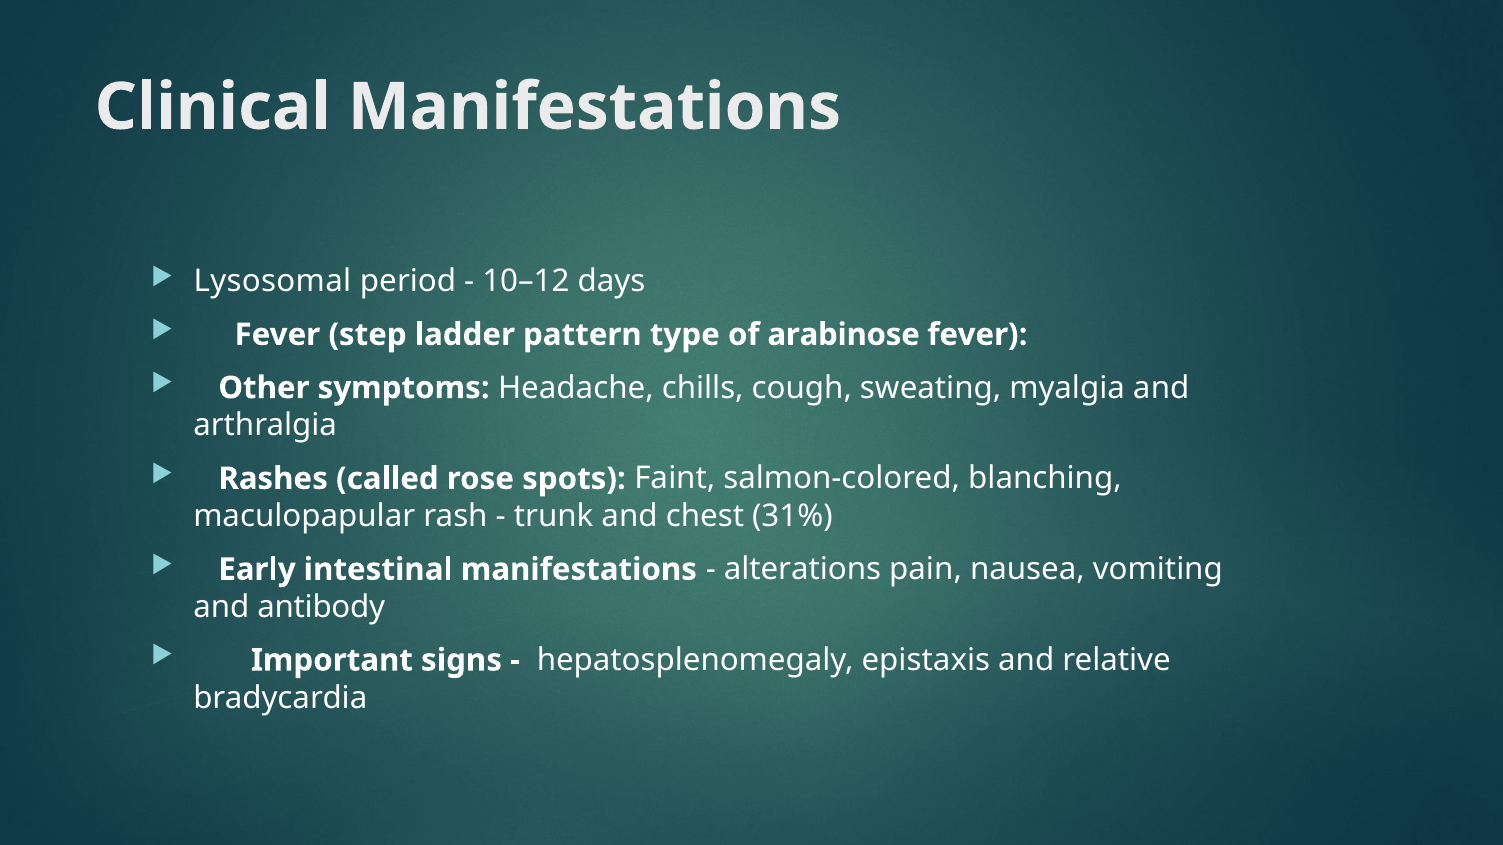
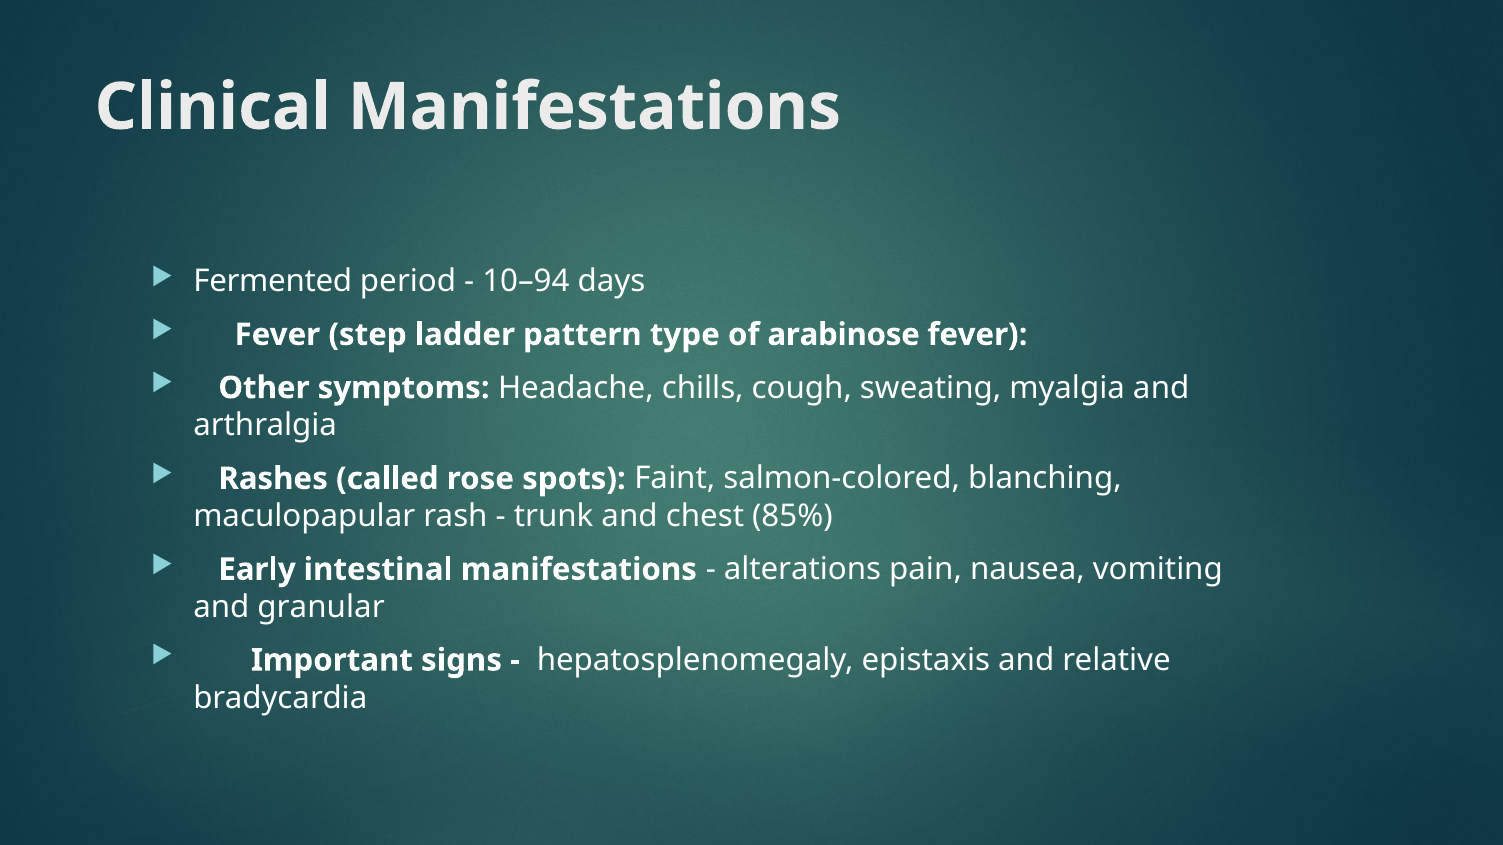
Lysosomal: Lysosomal -> Fermented
10–12: 10–12 -> 10–94
31%: 31% -> 85%
antibody: antibody -> granular
